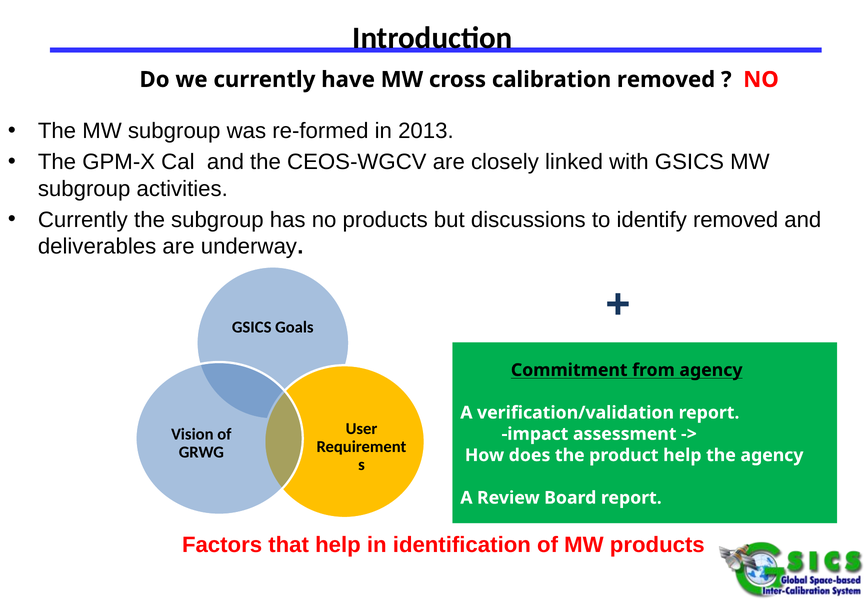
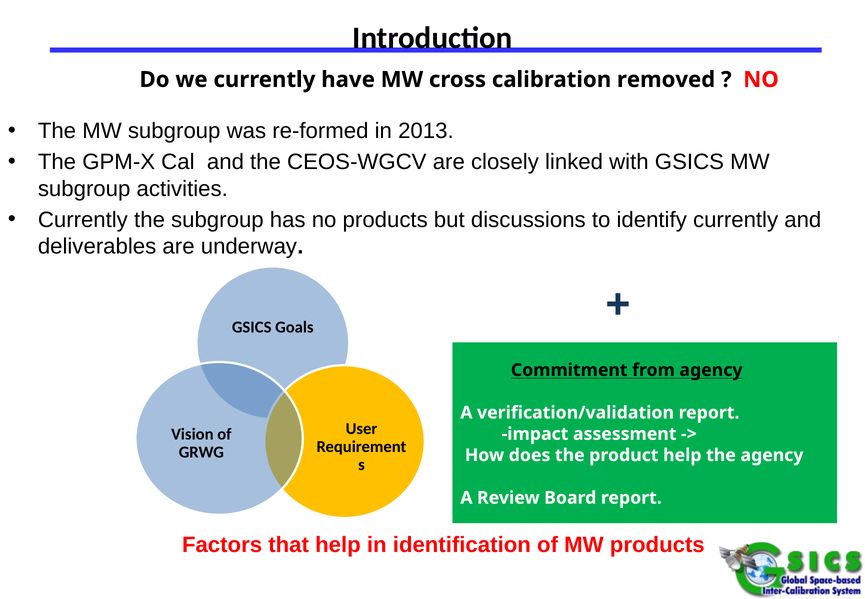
identify removed: removed -> currently
